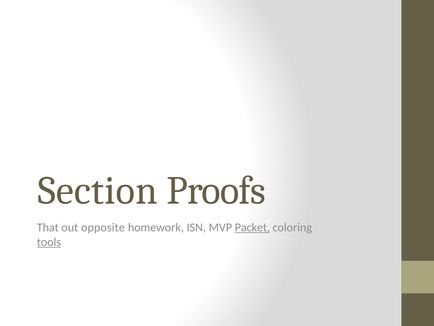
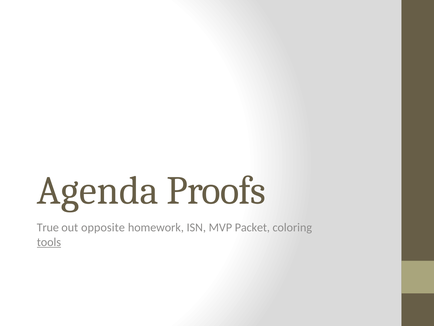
Section: Section -> Agenda
That: That -> True
Packet underline: present -> none
